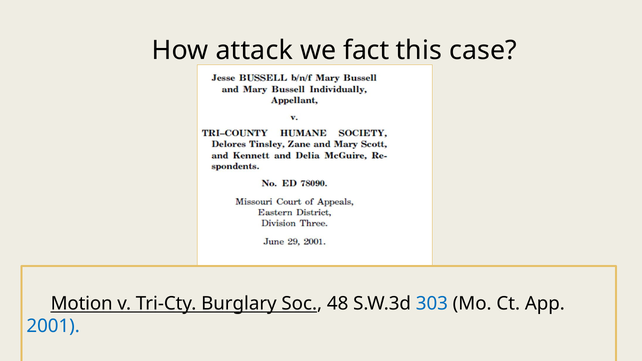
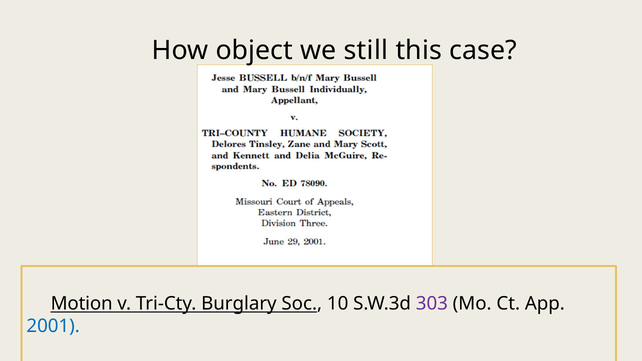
attack: attack -> object
fact: fact -> still
48: 48 -> 10
303 colour: blue -> purple
